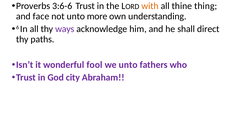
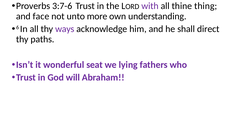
3:6-6: 3:6-6 -> 3:7-6
with colour: orange -> purple
fool: fool -> seat
we unto: unto -> lying
city: city -> will
